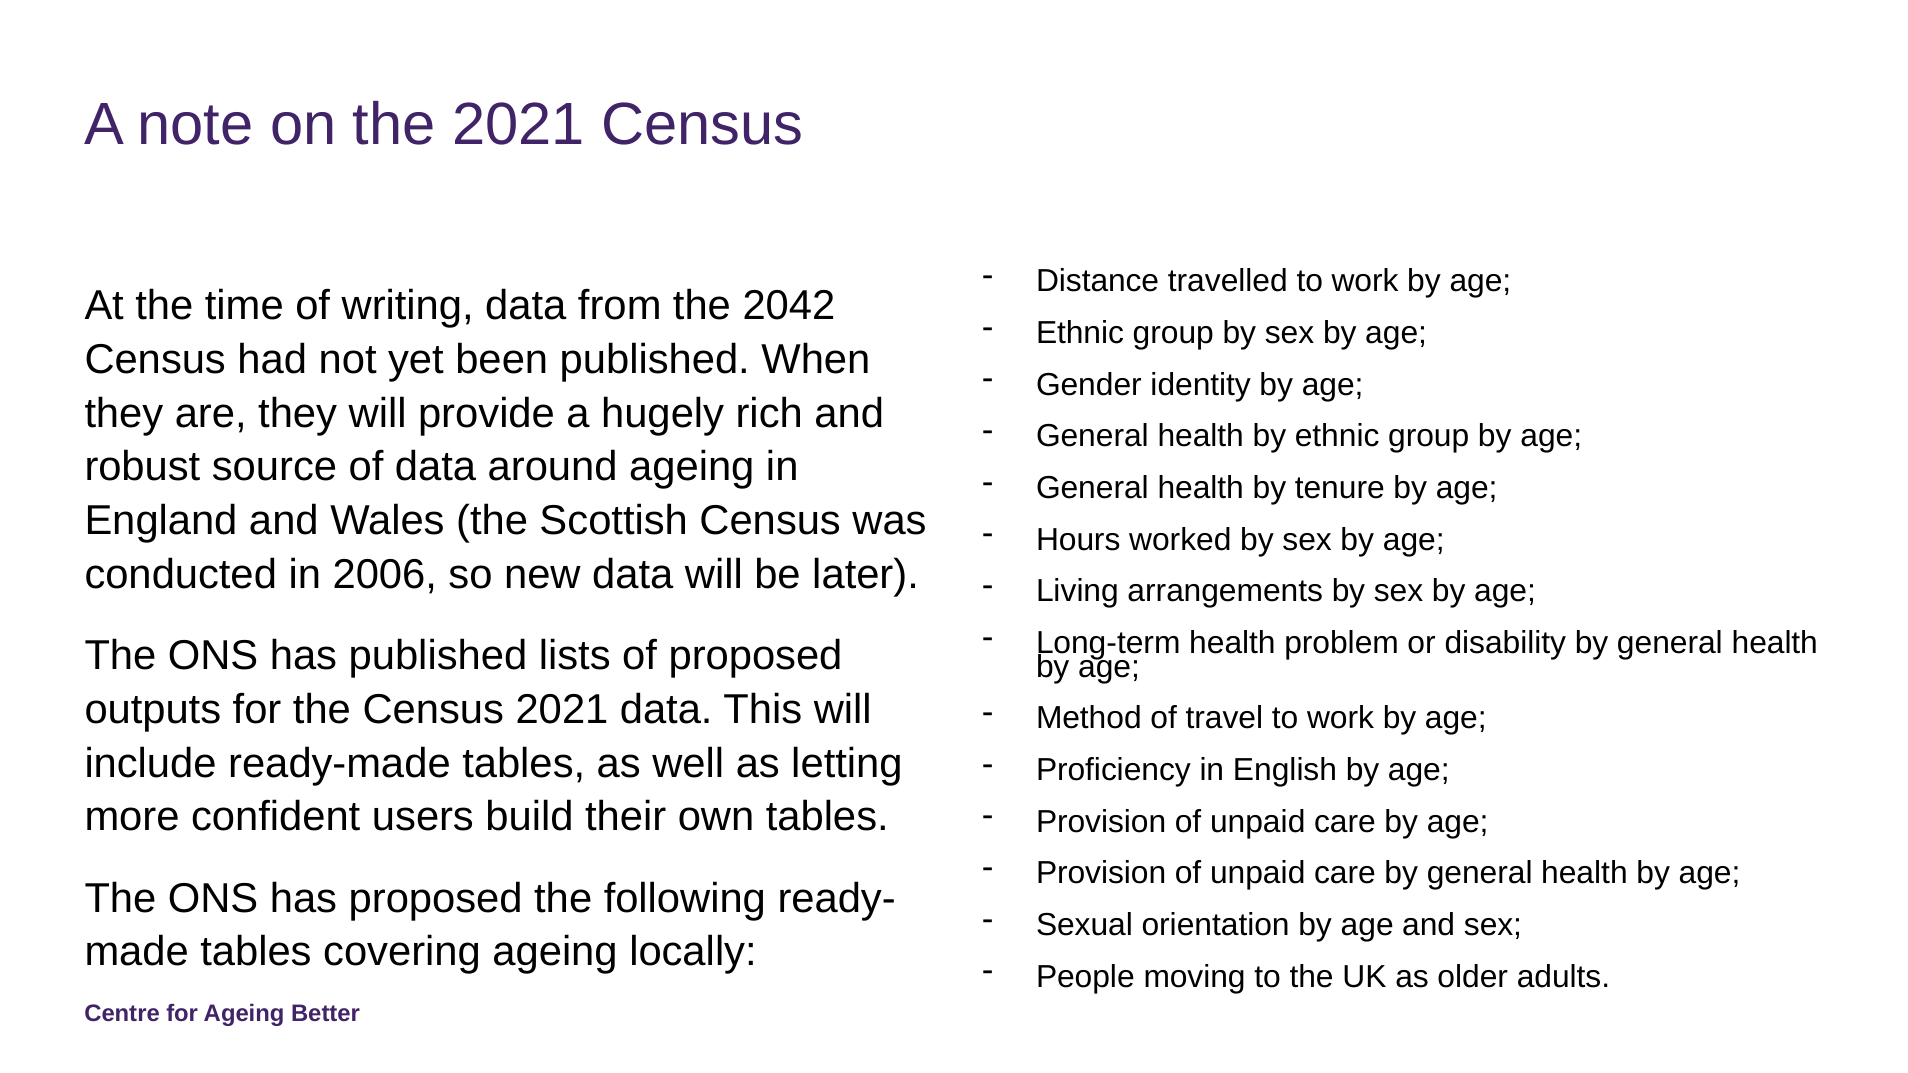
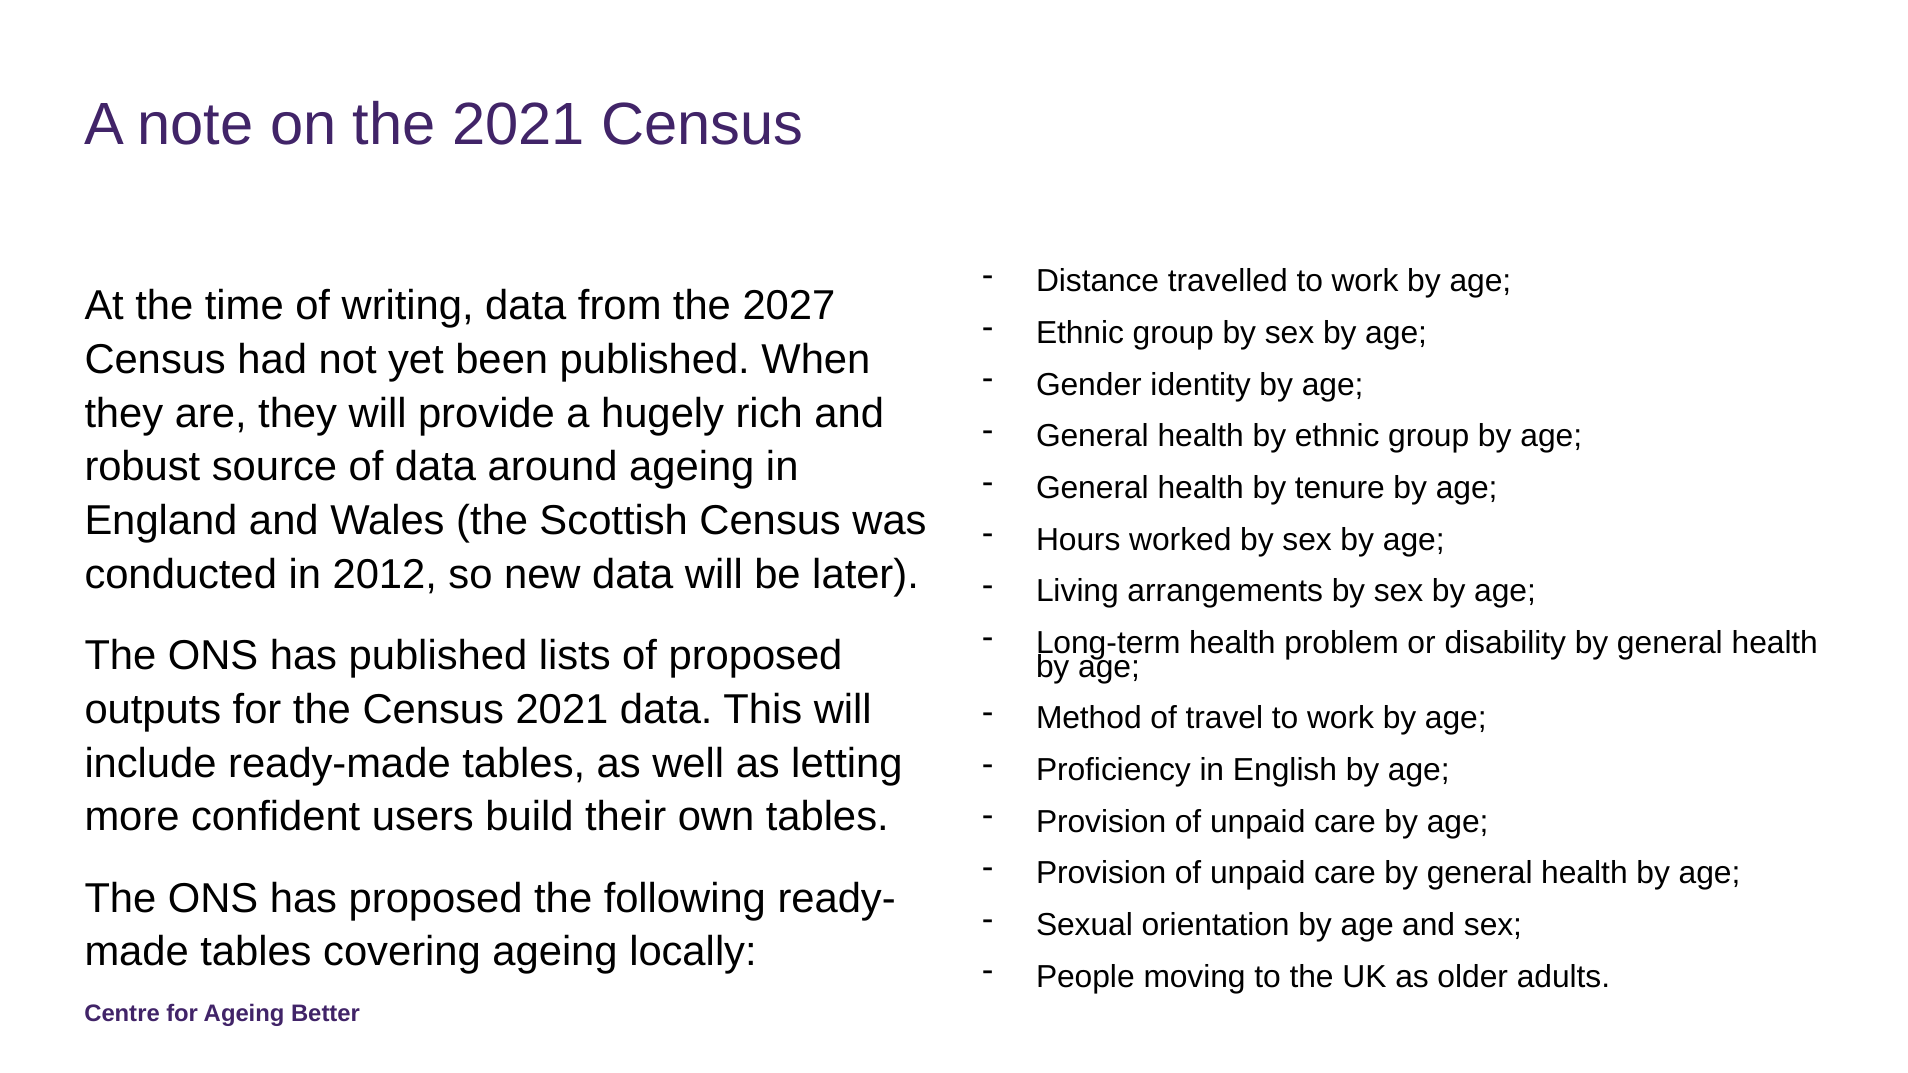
2042: 2042 -> 2027
2006: 2006 -> 2012
